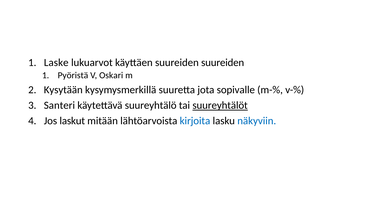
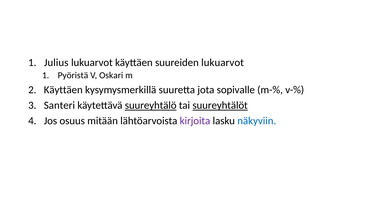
Laske: Laske -> Julius
suureiden suureiden: suureiden -> lukuarvot
Kysytään at (63, 90): Kysytään -> Käyttäen
suureyhtälö underline: none -> present
laskut: laskut -> osuus
kirjoita colour: blue -> purple
